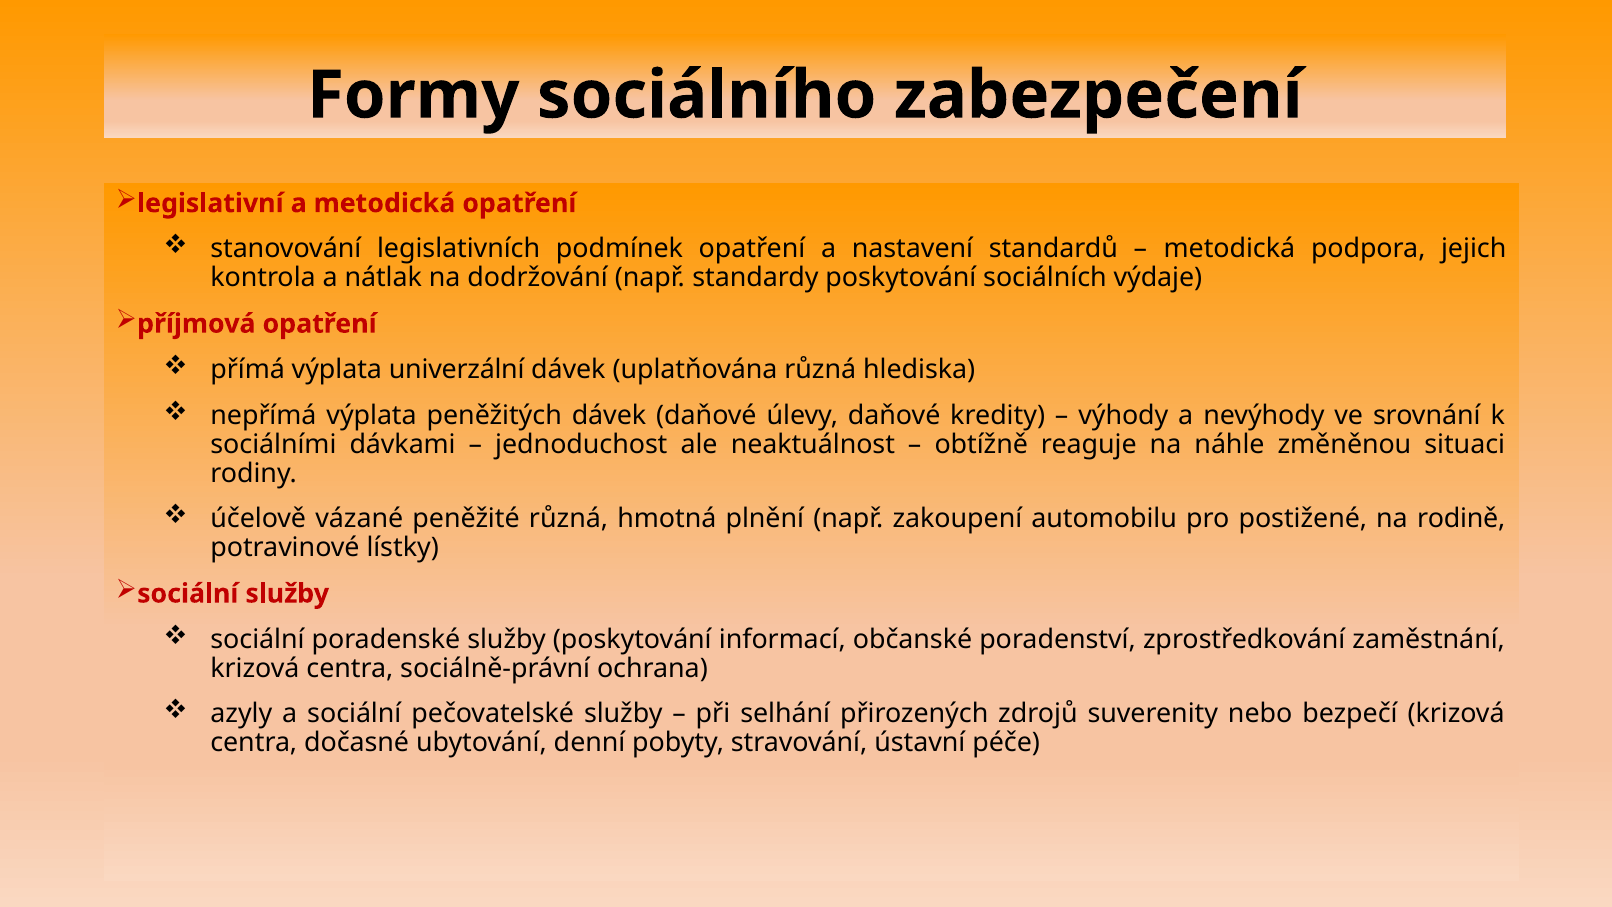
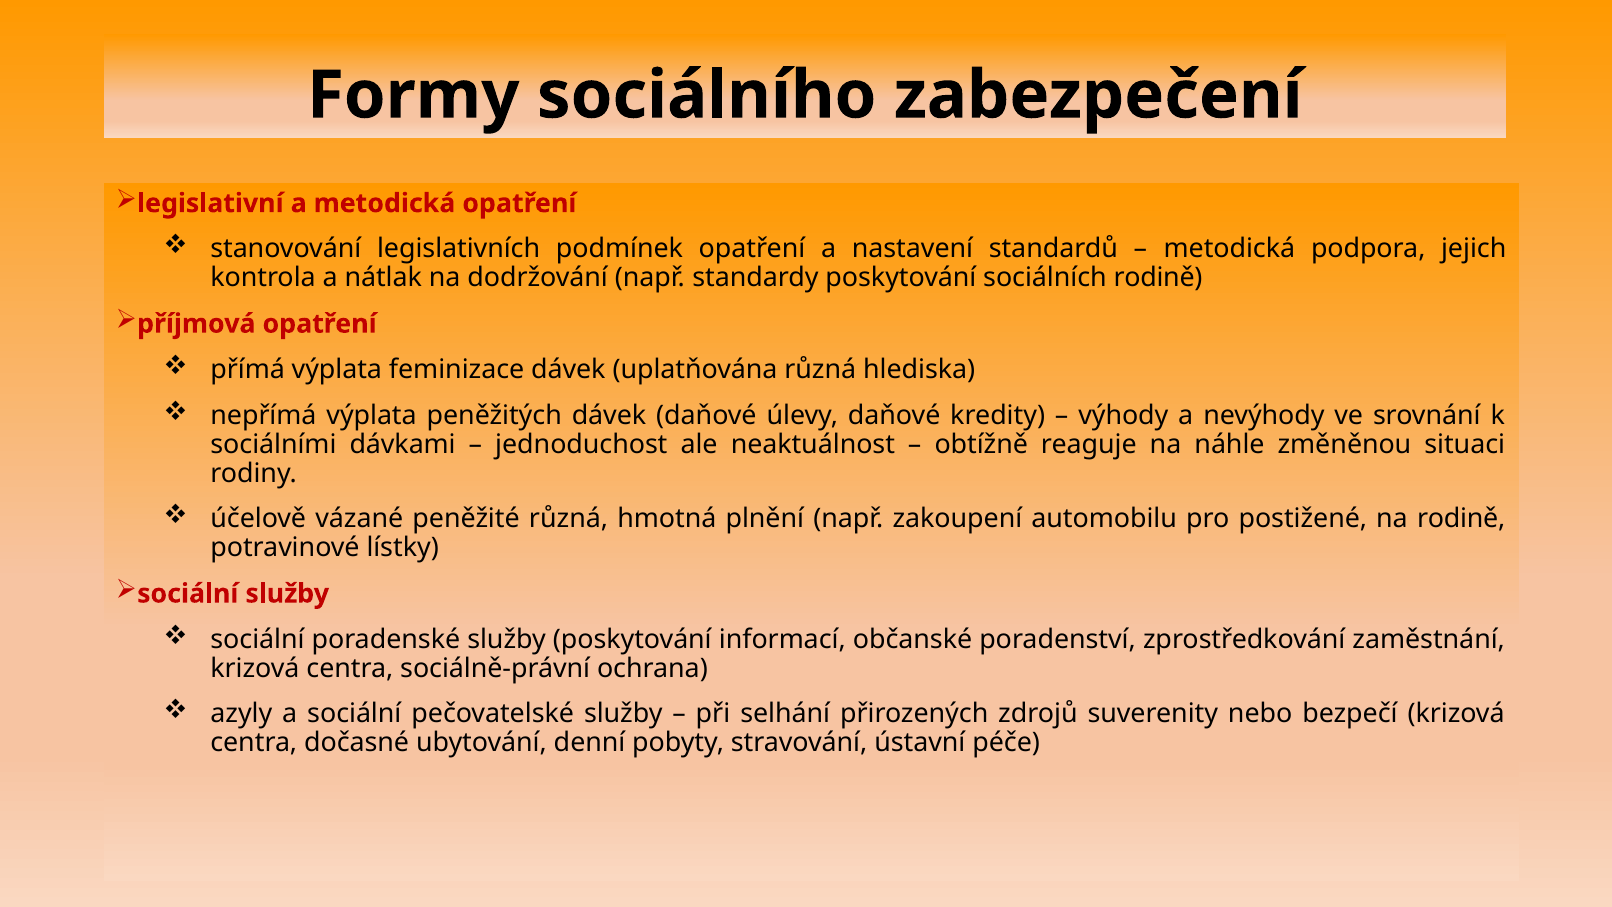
sociálních výdaje: výdaje -> rodině
univerzální: univerzální -> feminizace
